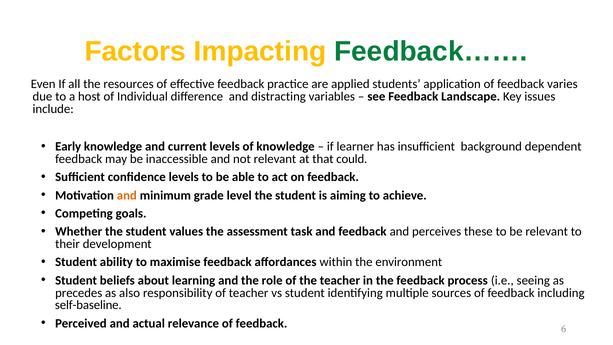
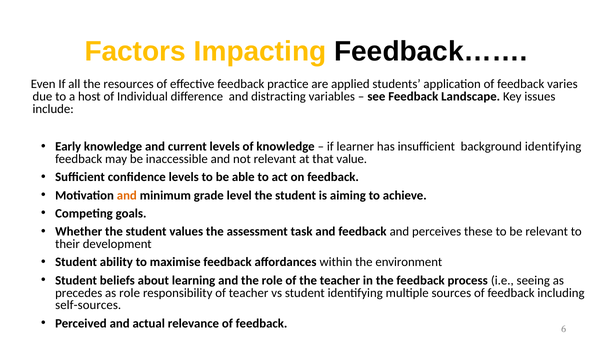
Feedback…… colour: green -> black
background dependent: dependent -> identifying
could: could -> value
as also: also -> role
self-baseline: self-baseline -> self-sources
